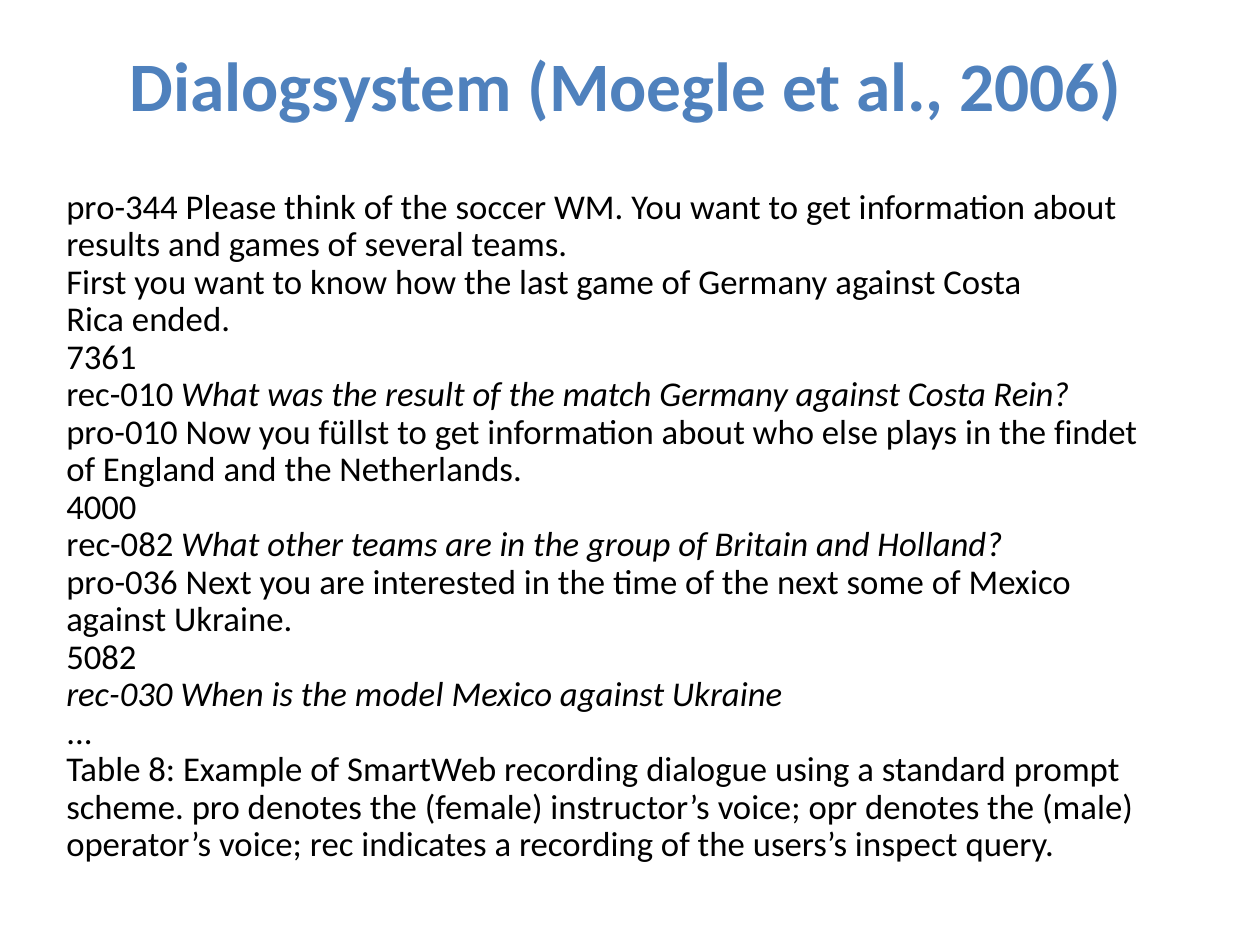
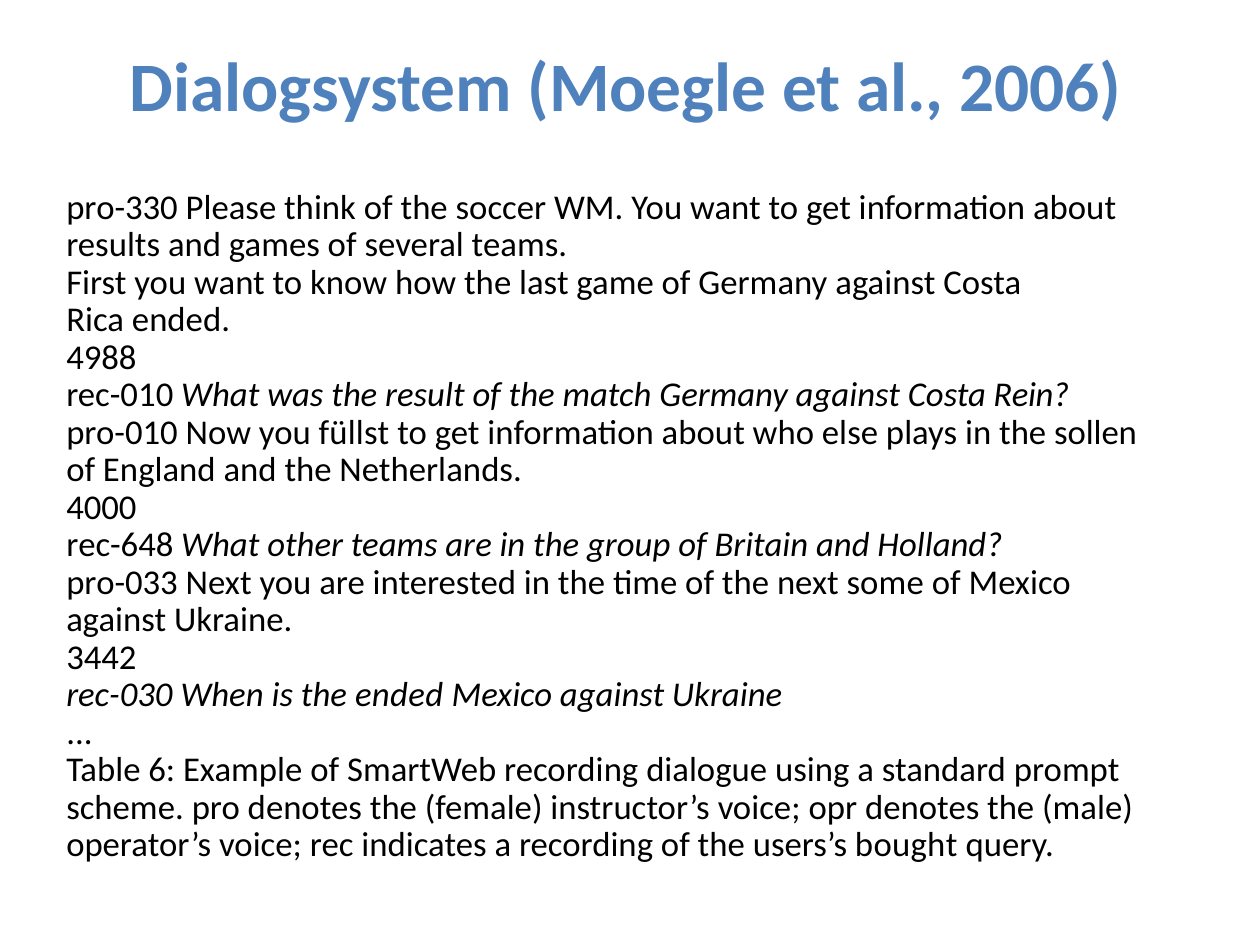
pro-344: pro-344 -> pro-330
7361: 7361 -> 4988
findet: findet -> sollen
rec-082: rec-082 -> rec-648
pro-036: pro-036 -> pro-033
5082: 5082 -> 3442
the model: model -> ended
8: 8 -> 6
inspect: inspect -> bought
